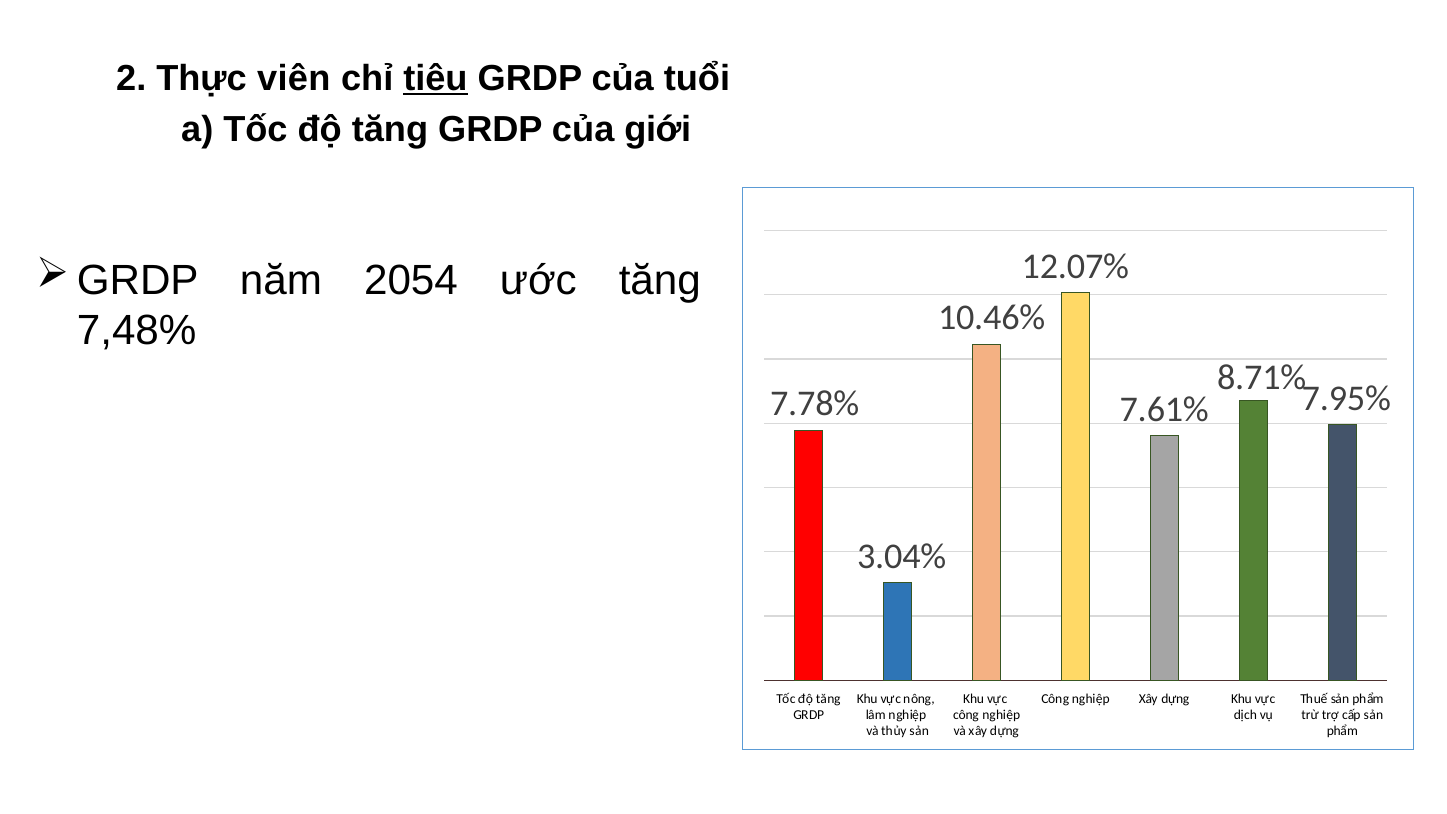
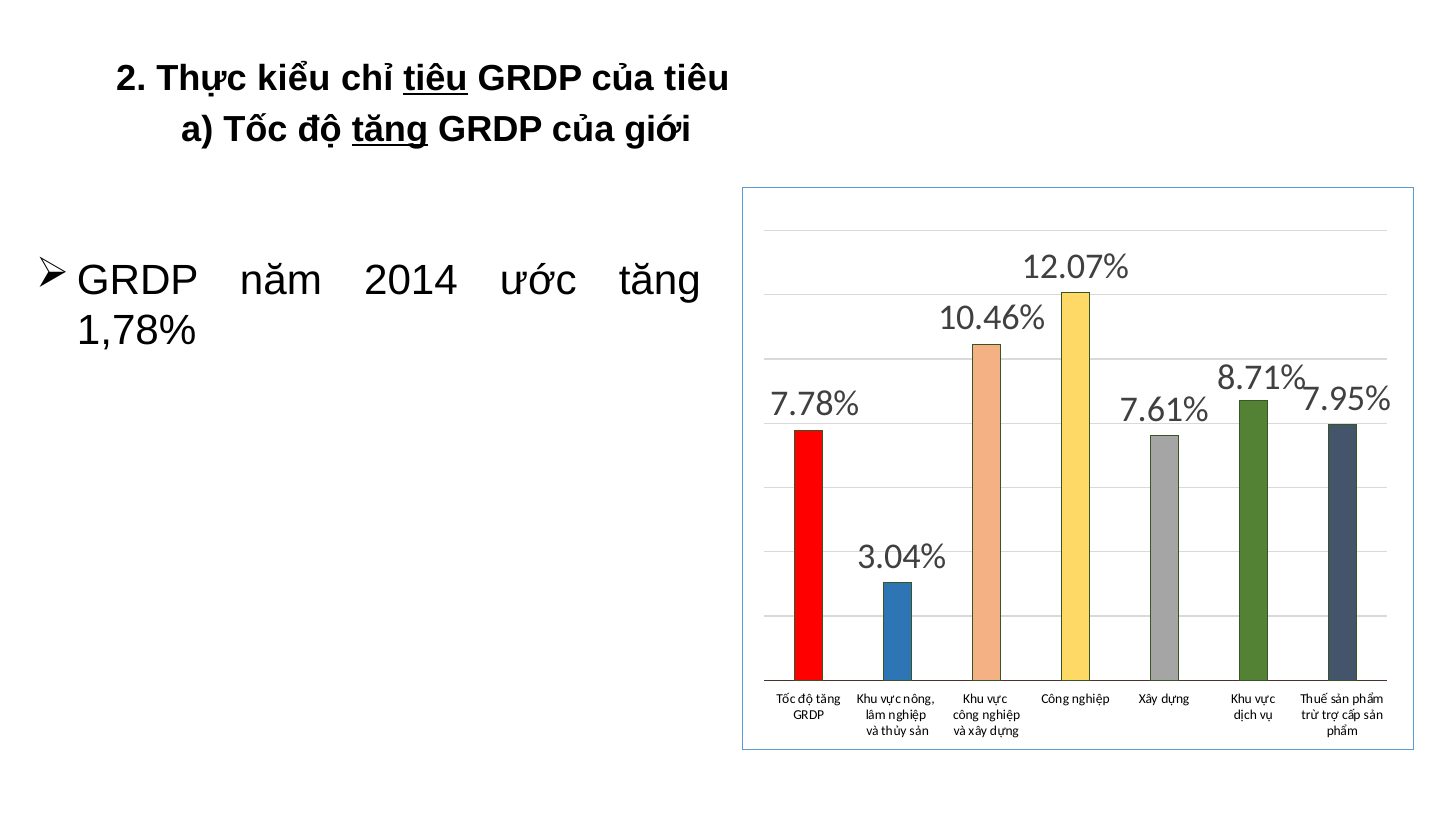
viên: viên -> kiểu
của tuổi: tuổi -> tiêu
tăng at (390, 129) underline: none -> present
2054: 2054 -> 2014
7,48%: 7,48% -> 1,78%
